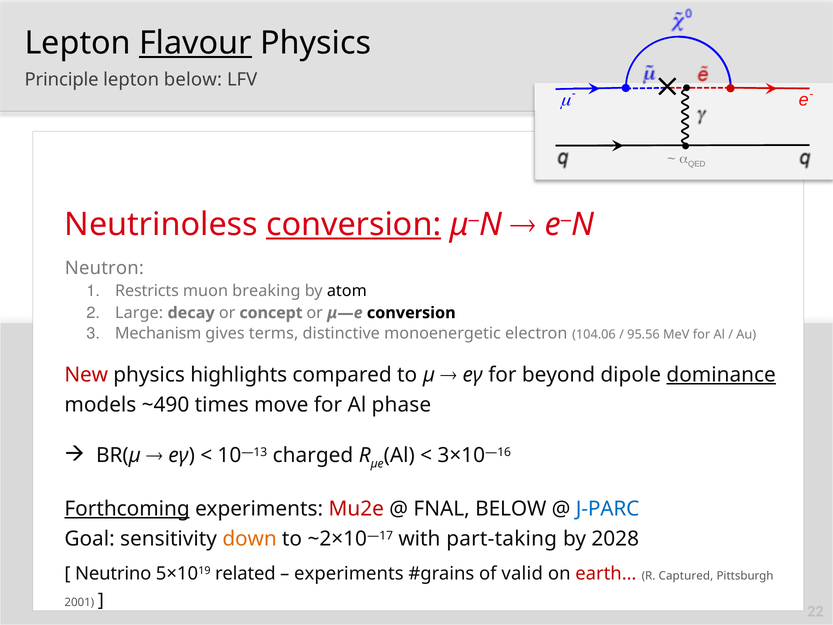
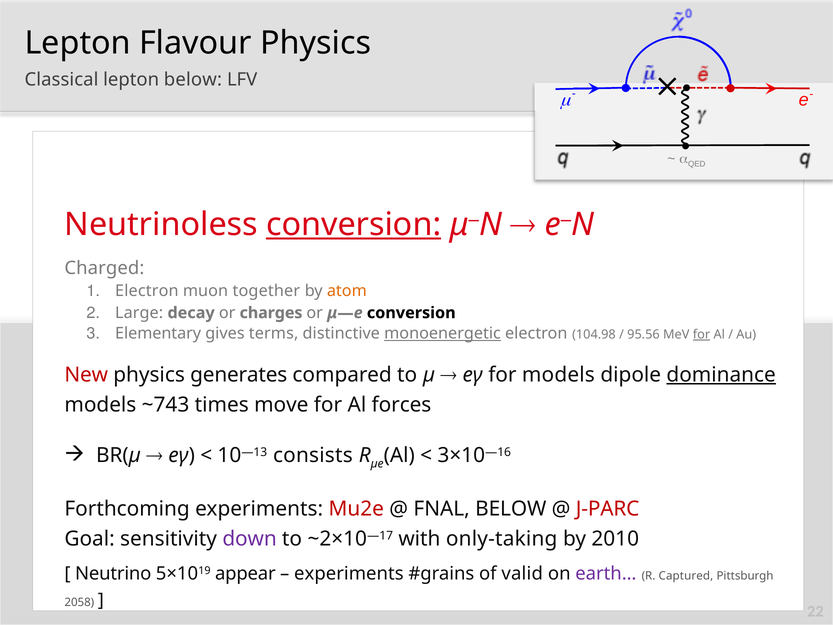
Flavour at (196, 43) underline: present -> none
Principle: Principle -> Classical
Neutron: Neutron -> Charged
Restricts at (147, 291): Restricts -> Electron
breaking: breaking -> together
atom colour: black -> orange
concept: concept -> charges
Mechanism: Mechanism -> Elementary
monoenergetic underline: none -> present
104.06: 104.06 -> 104.98
for at (701, 334) underline: none -> present
highlights: highlights -> generates
for beyond: beyond -> models
~490: ~490 -> ~743
phase: phase -> forces
charged: charged -> consists
Forthcoming underline: present -> none
J-PARC colour: blue -> red
down colour: orange -> purple
part-taking: part-taking -> only-taking
2028: 2028 -> 2010
related: related -> appear
earth… colour: red -> purple
2001: 2001 -> 2058
